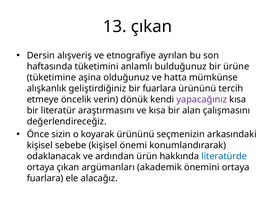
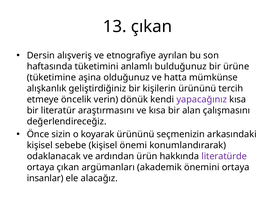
bir fuarlara: fuarlara -> kişilerin
literatürde colour: blue -> purple
fuarlara at (45, 178): fuarlara -> insanlar
